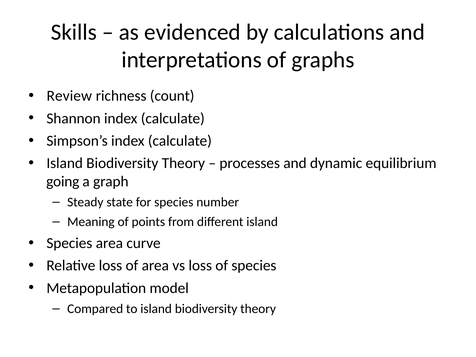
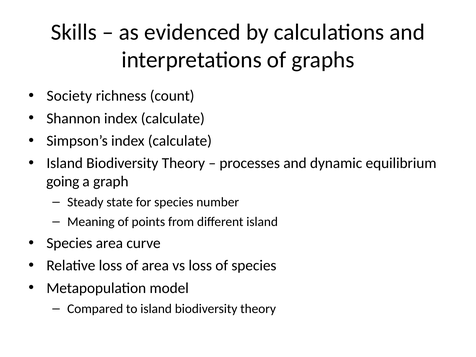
Review: Review -> Society
